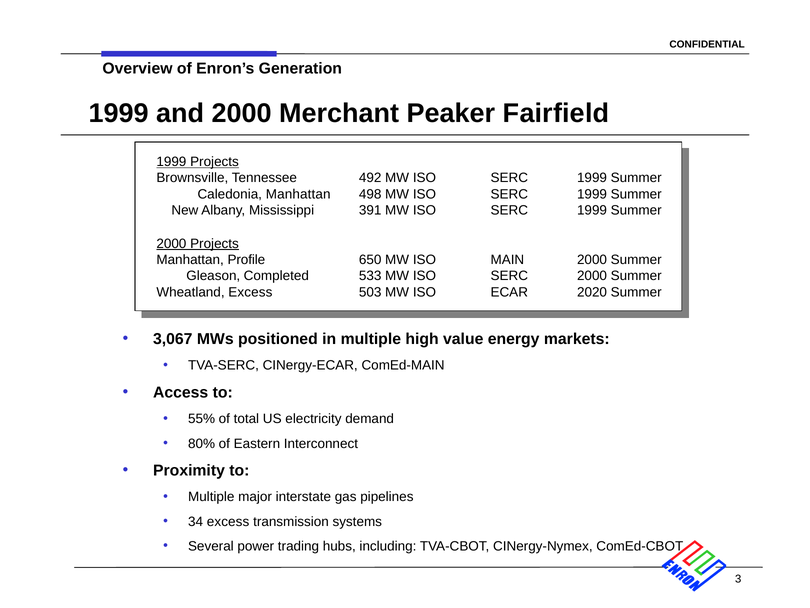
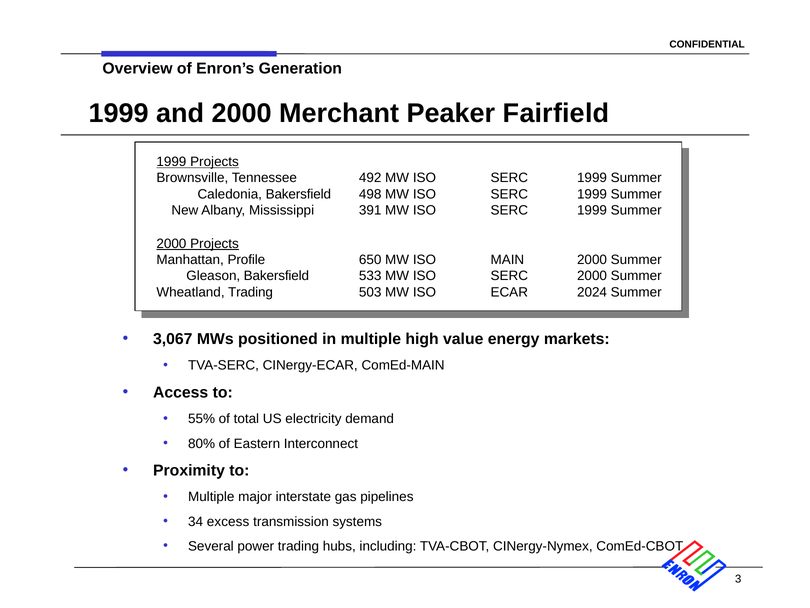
Caledonia Manhattan: Manhattan -> Bakersfield
Gleason Completed: Completed -> Bakersfield
Wheatland Excess: Excess -> Trading
2020: 2020 -> 2024
